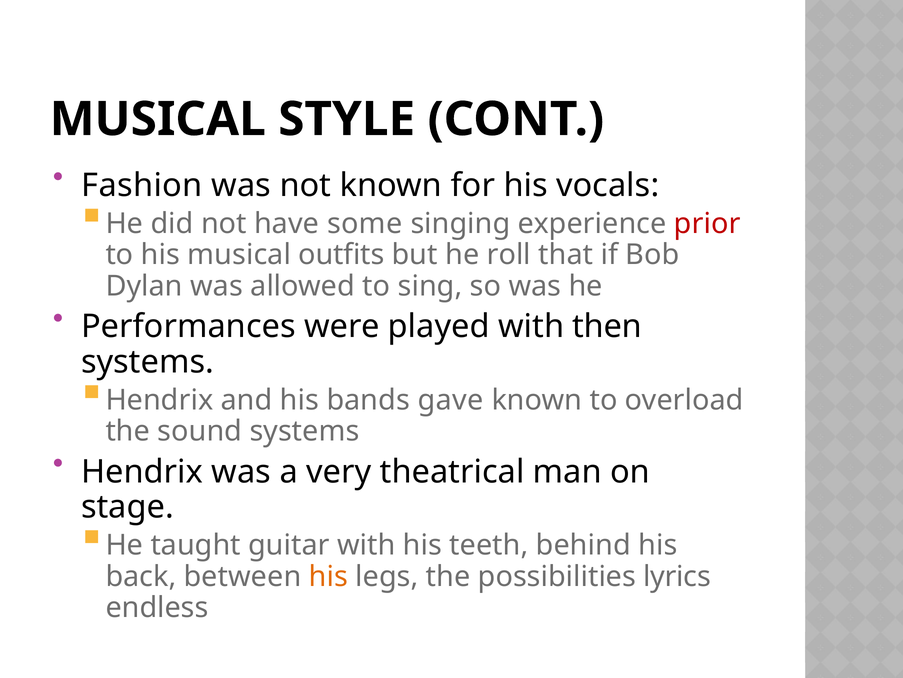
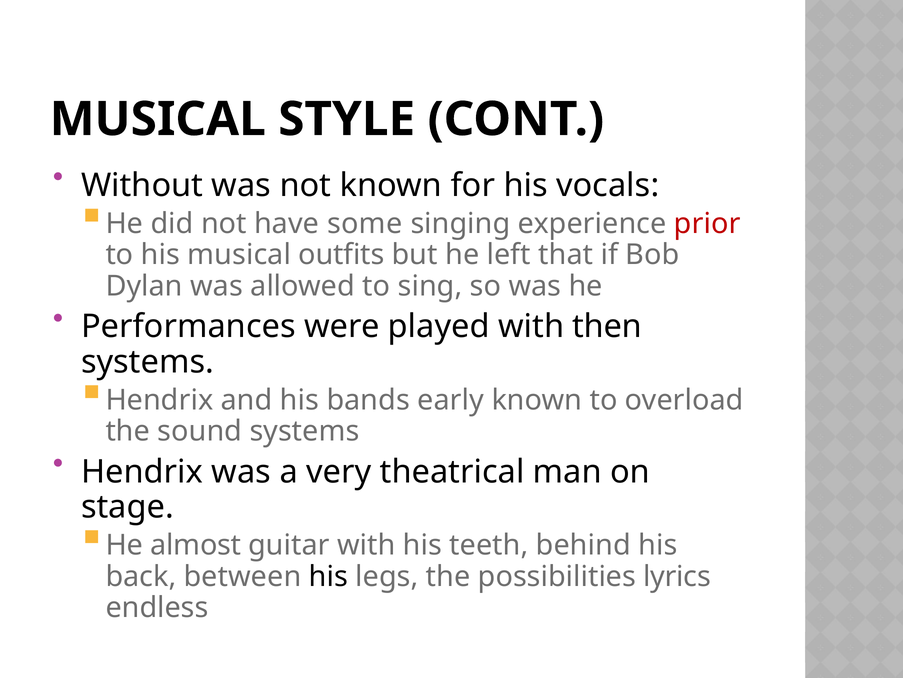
Fashion: Fashion -> Without
roll: roll -> left
gave: gave -> early
taught: taught -> almost
his at (328, 576) colour: orange -> black
